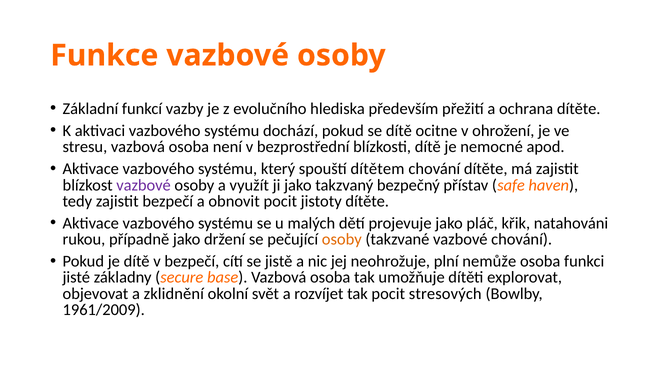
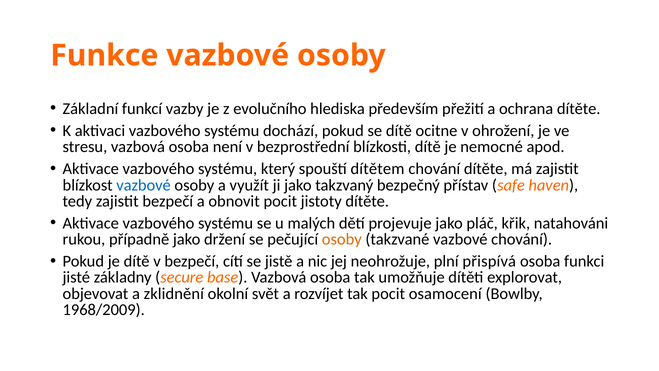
vazbové at (144, 185) colour: purple -> blue
nemůže: nemůže -> přispívá
stresových: stresových -> osamocení
1961/2009: 1961/2009 -> 1968/2009
